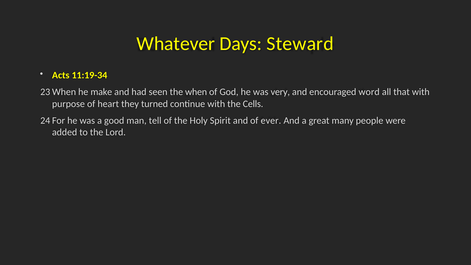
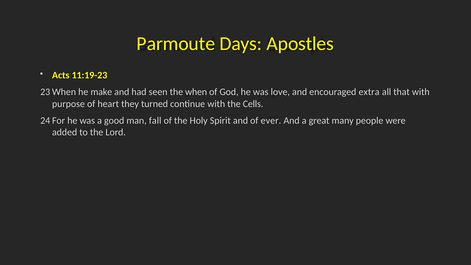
Whatever: Whatever -> Parmoute
Steward: Steward -> Apostles
11:19-34: 11:19-34 -> 11:19-23
very: very -> love
word: word -> extra
tell: tell -> fall
